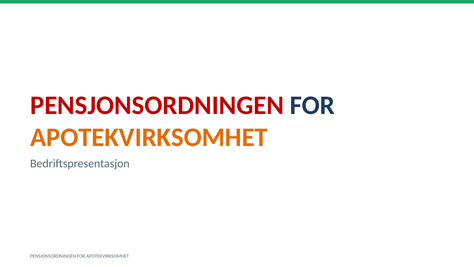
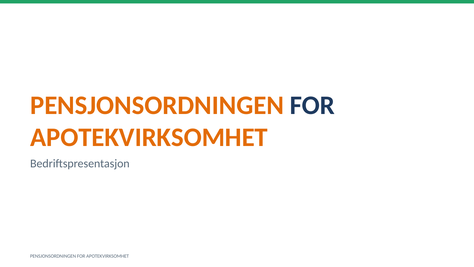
PENSJONSORDNINGEN at (157, 105) colour: red -> orange
